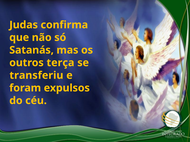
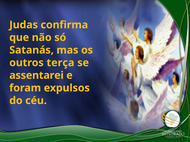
transferiu: transferiu -> assentarei
